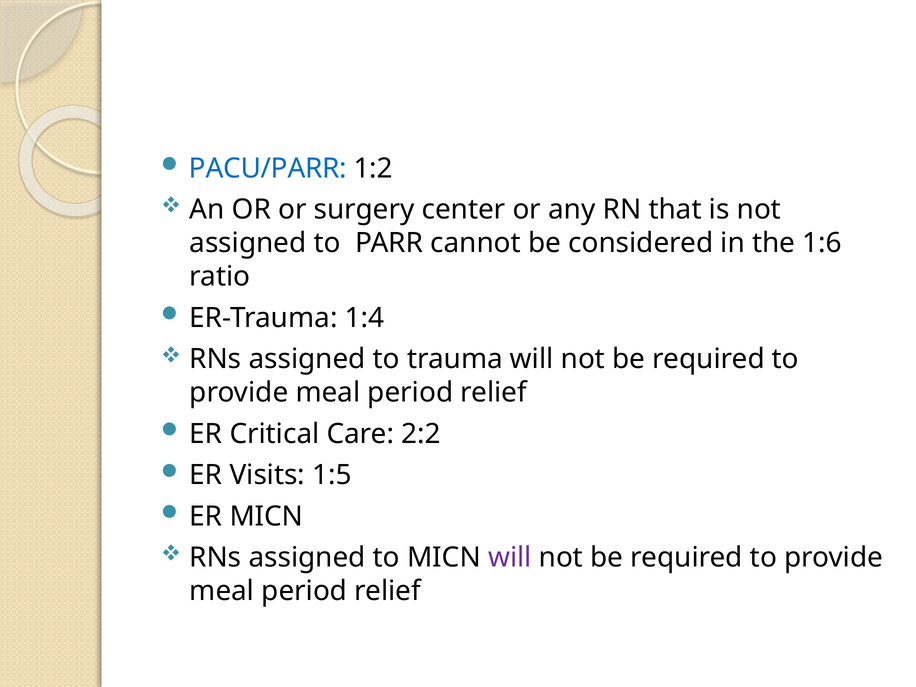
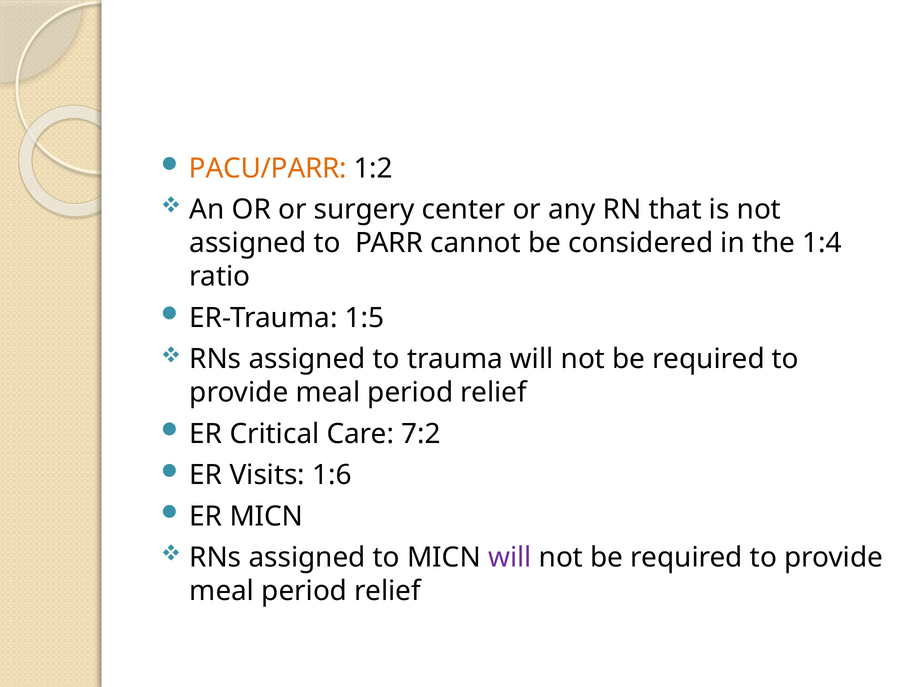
PACU/PARR colour: blue -> orange
1:6: 1:6 -> 1:4
1:4: 1:4 -> 1:5
2:2: 2:2 -> 7:2
1:5: 1:5 -> 1:6
